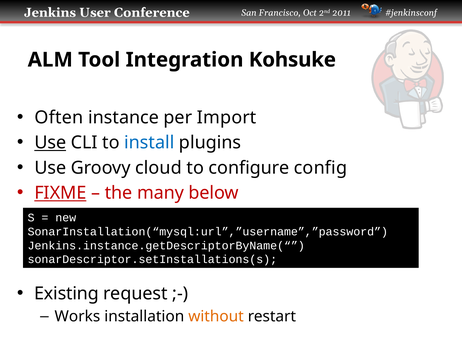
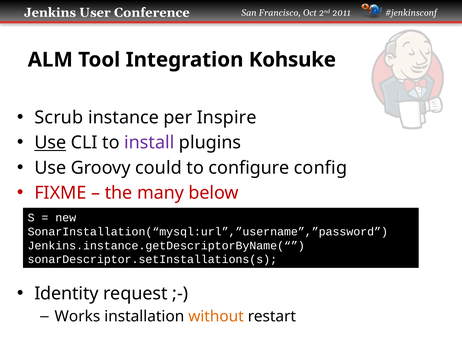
Often: Often -> Scrub
Import: Import -> Inspire
install colour: blue -> purple
cloud: cloud -> could
FIXME underline: present -> none
Existing: Existing -> Identity
